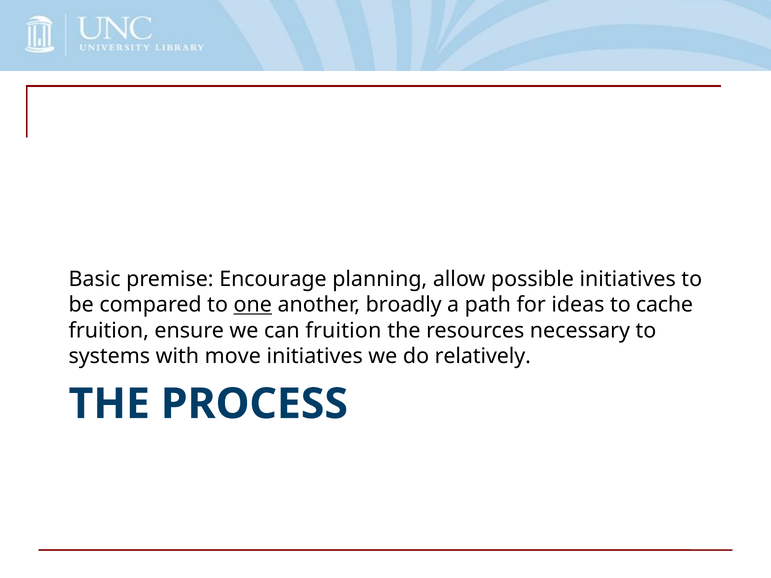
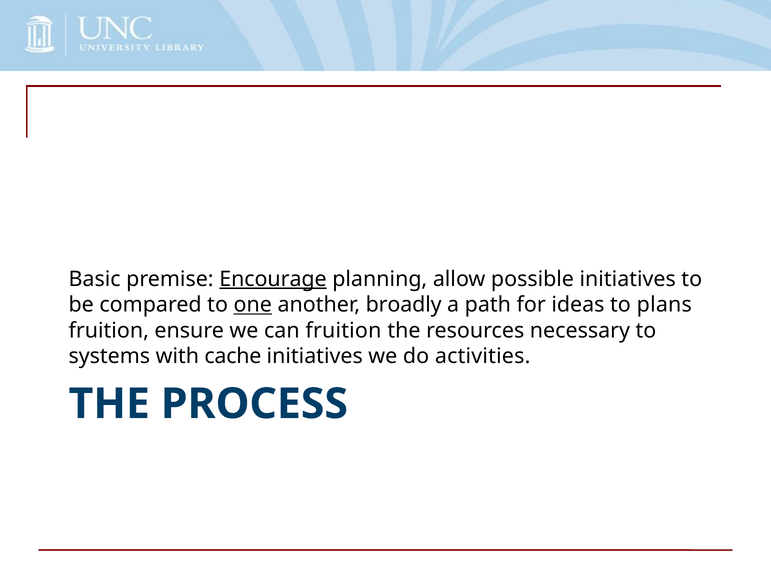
Encourage underline: none -> present
cache: cache -> plans
move: move -> cache
relatively: relatively -> activities
